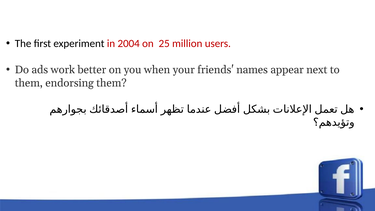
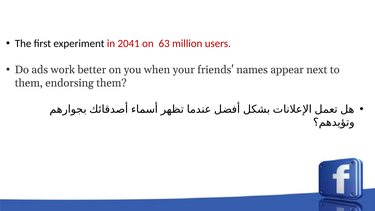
2004: 2004 -> 2041
25: 25 -> 63
